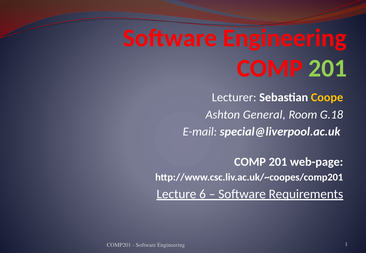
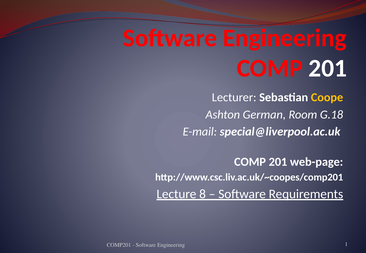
201 at (328, 68) colour: light green -> white
General: General -> German
6: 6 -> 8
